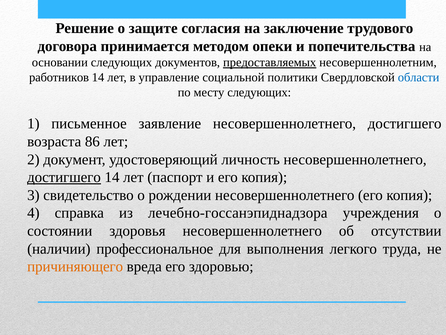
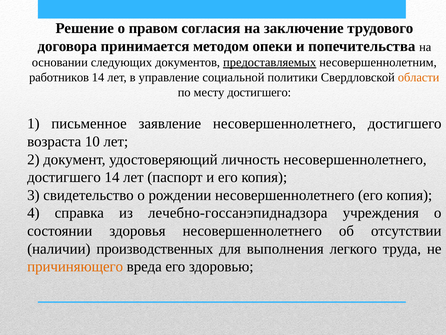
защите: защите -> правом
области colour: blue -> orange
месту следующих: следующих -> достигшего
86: 86 -> 10
достигшего at (64, 177) underline: present -> none
профессиональное: профессиональное -> производственных
